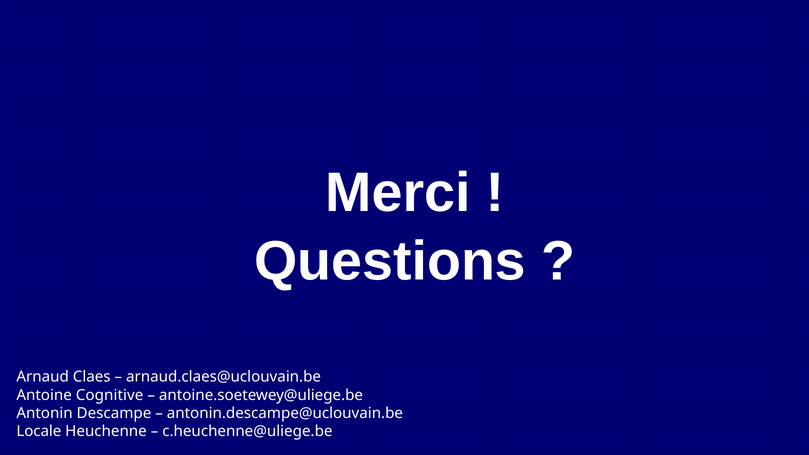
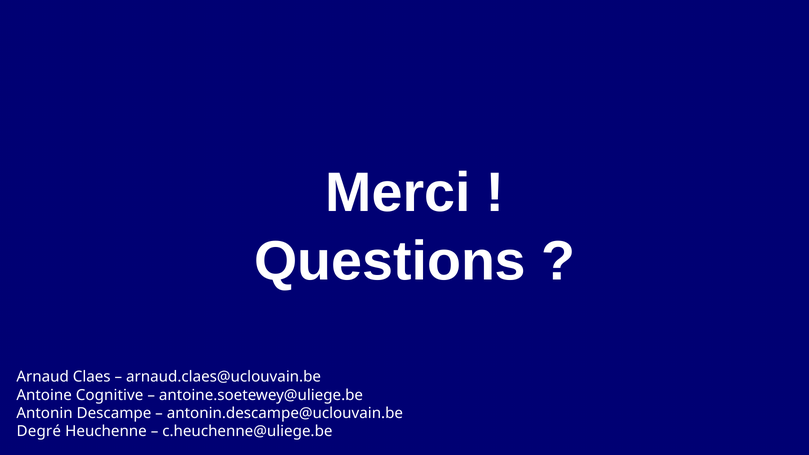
Locale: Locale -> Degré
